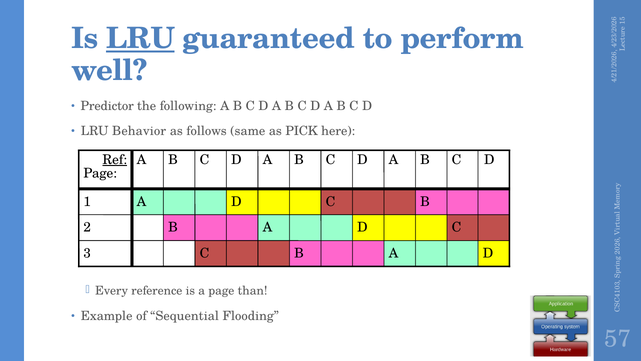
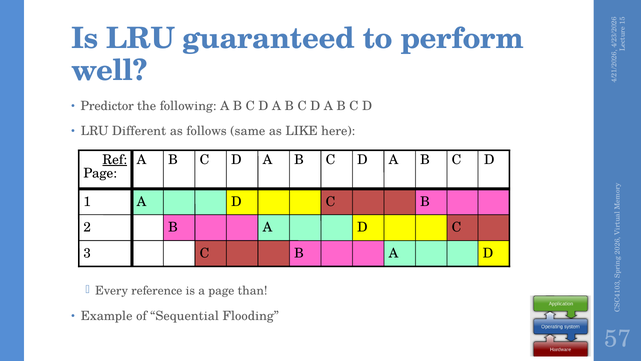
LRU at (141, 39) underline: present -> none
Behavior: Behavior -> Different
PICK: PICK -> LIKE
